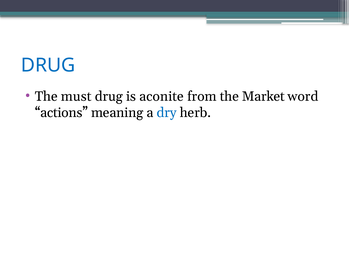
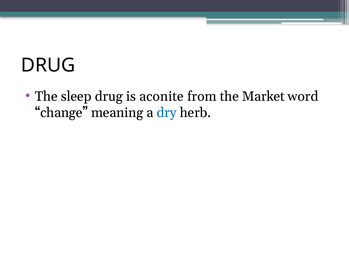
DRUG at (48, 65) colour: blue -> black
must: must -> sleep
actions: actions -> change
